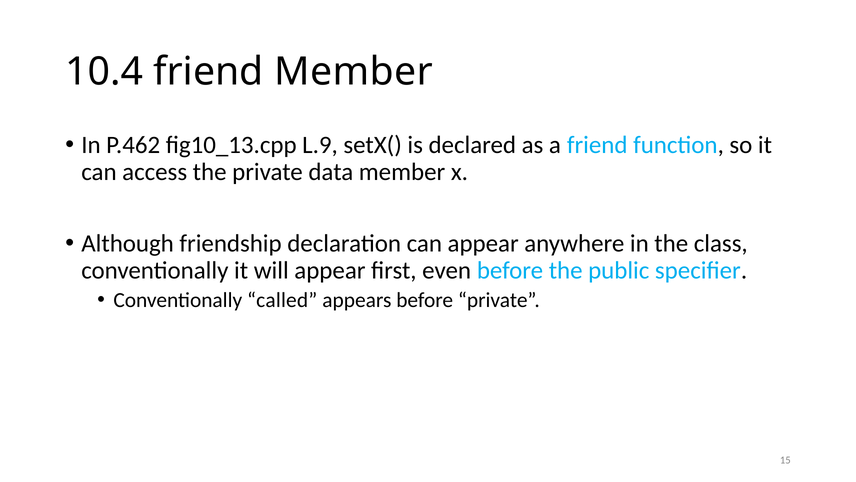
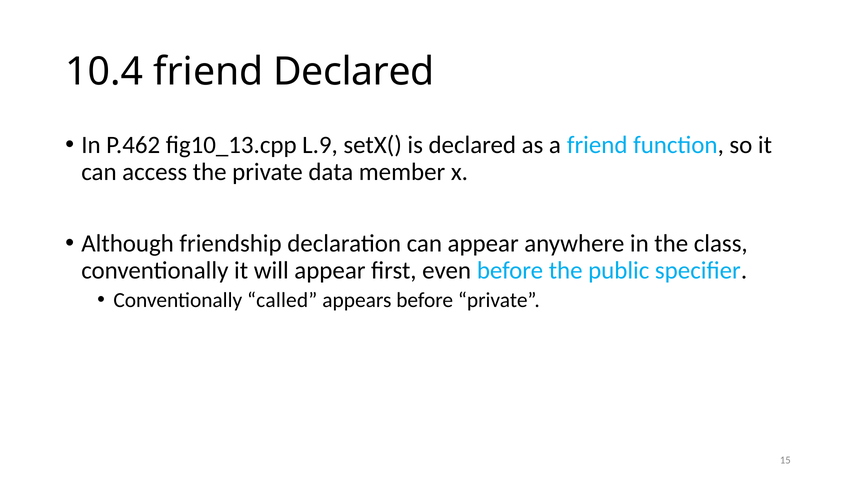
friend Member: Member -> Declared
